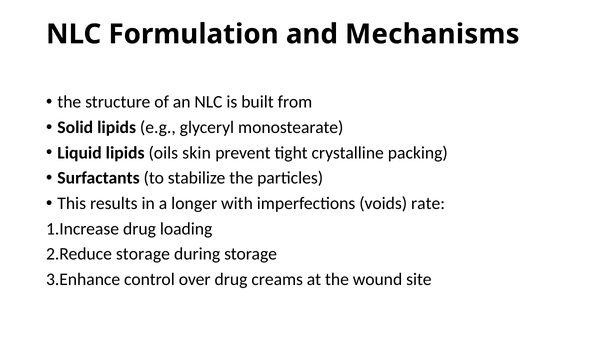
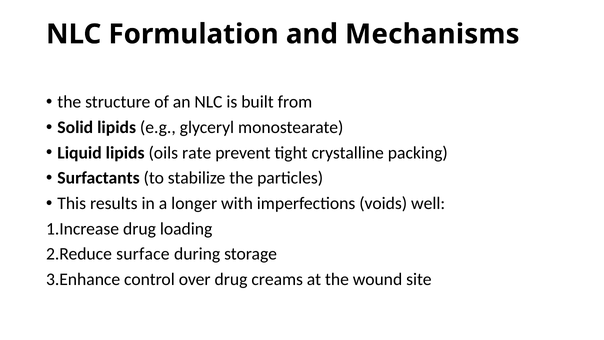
skin: skin -> rate
rate: rate -> well
storage at (143, 254): storage -> surface
